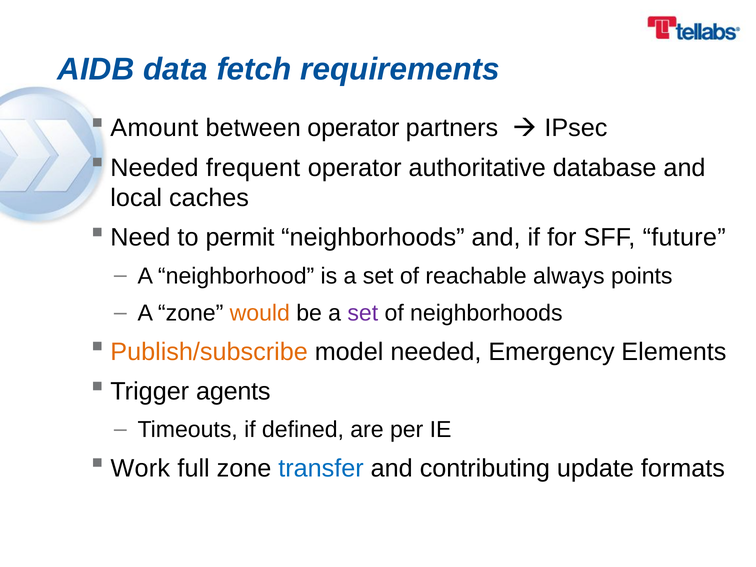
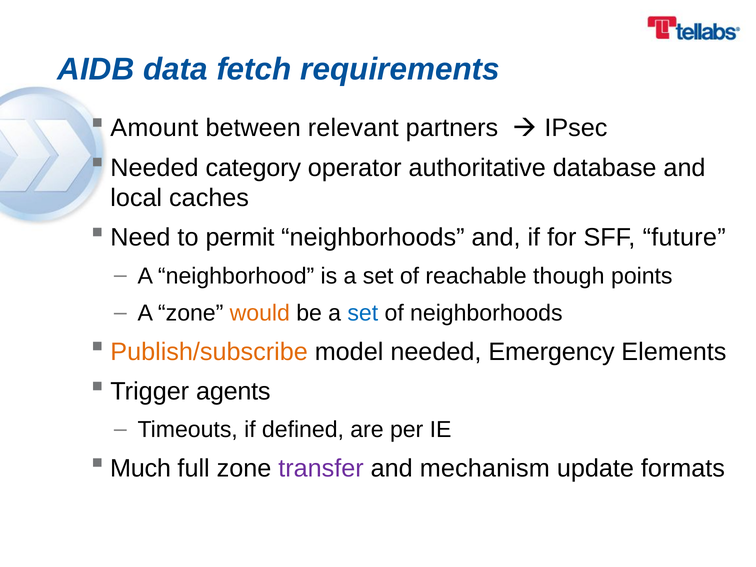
between operator: operator -> relevant
frequent: frequent -> category
always: always -> though
set at (363, 313) colour: purple -> blue
Work: Work -> Much
transfer colour: blue -> purple
contributing: contributing -> mechanism
